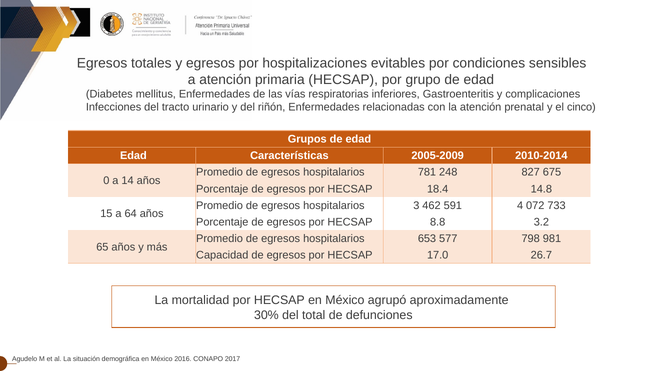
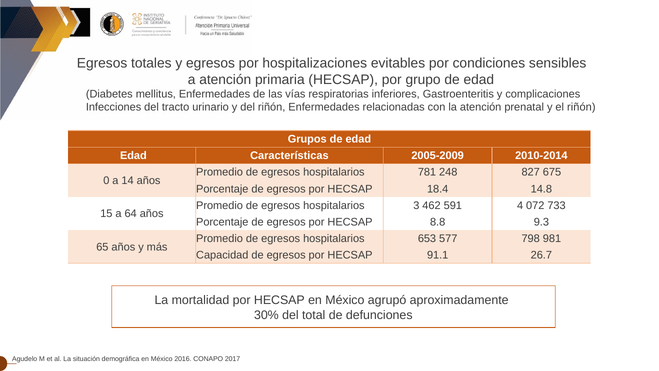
el cinco: cinco -> riñón
3.2: 3.2 -> 9.3
17.0: 17.0 -> 91.1
